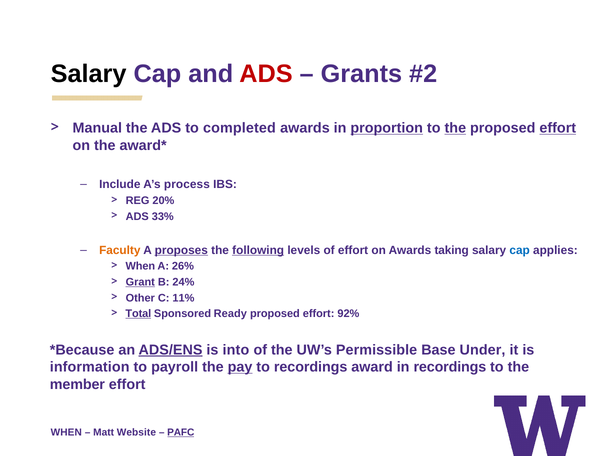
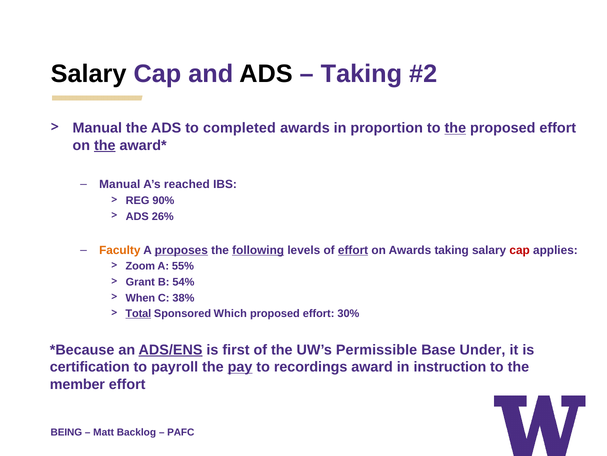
ADS at (266, 74) colour: red -> black
Grants at (361, 74): Grants -> Taking
proportion underline: present -> none
effort at (558, 128) underline: present -> none
the at (105, 145) underline: none -> present
Include at (120, 184): Include -> Manual
process: process -> reached
20%: 20% -> 90%
33%: 33% -> 26%
effort at (353, 250) underline: none -> present
cap at (520, 250) colour: blue -> red
When at (140, 266): When -> Zoom
26%: 26% -> 55%
Grant underline: present -> none
24%: 24% -> 54%
Other: Other -> When
11%: 11% -> 38%
Ready: Ready -> Which
92%: 92% -> 30%
into: into -> first
information: information -> certification
in recordings: recordings -> instruction
WHEN at (66, 432): WHEN -> BEING
Website: Website -> Backlog
PAFC underline: present -> none
